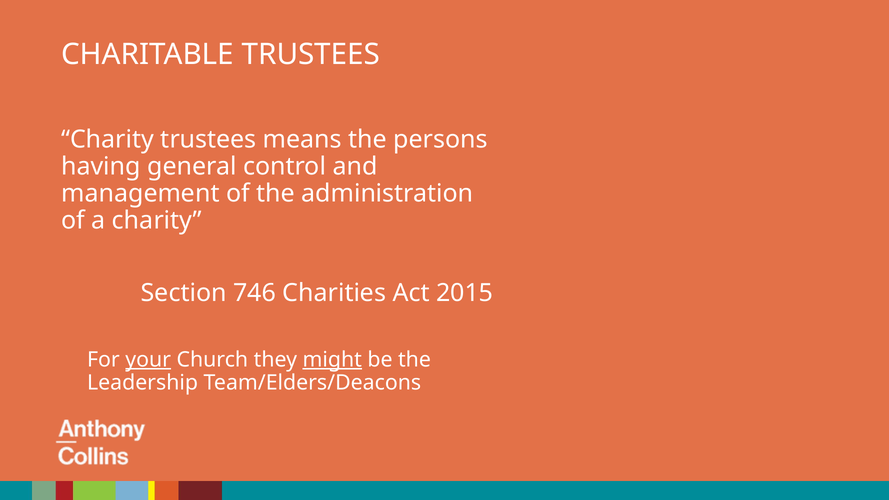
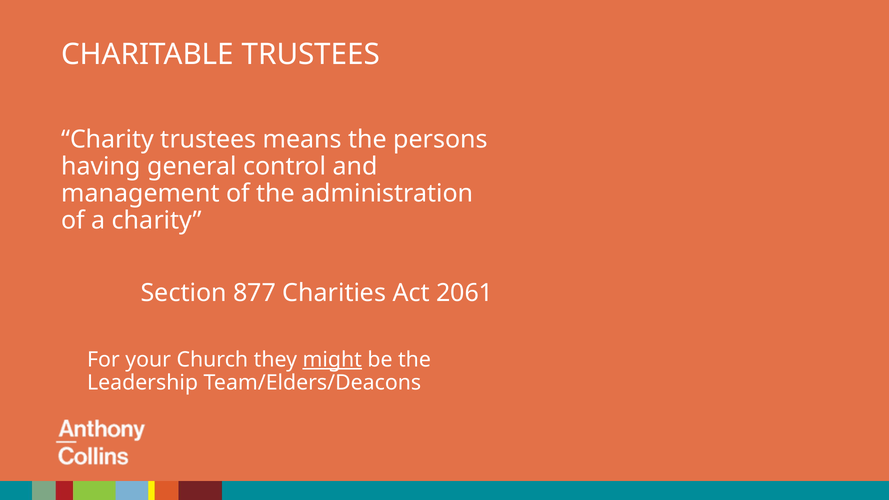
746: 746 -> 877
2015: 2015 -> 2061
your underline: present -> none
